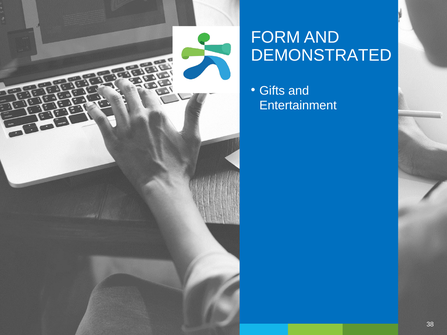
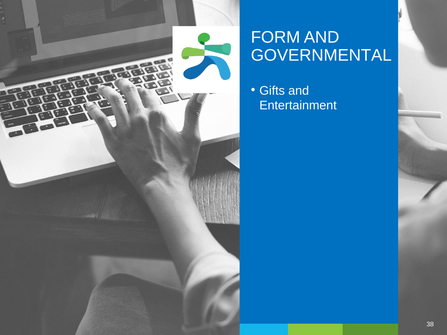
DEMONSTRATED: DEMONSTRATED -> GOVERNMENTAL
